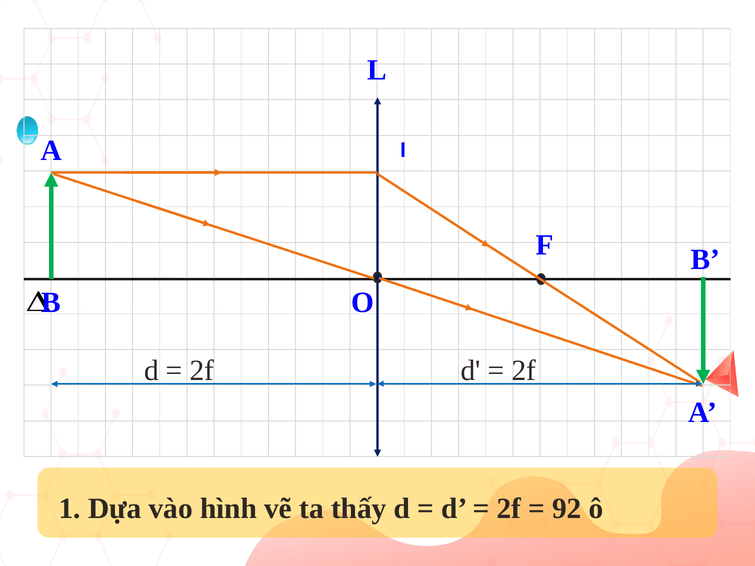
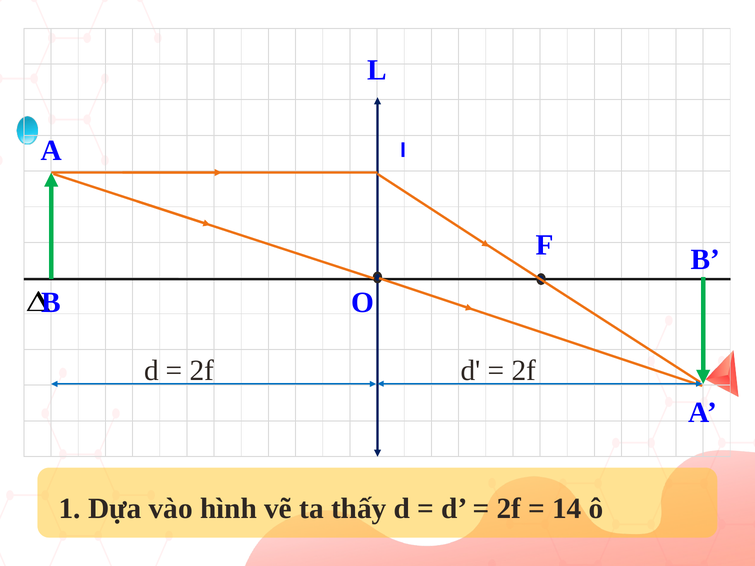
92: 92 -> 14
